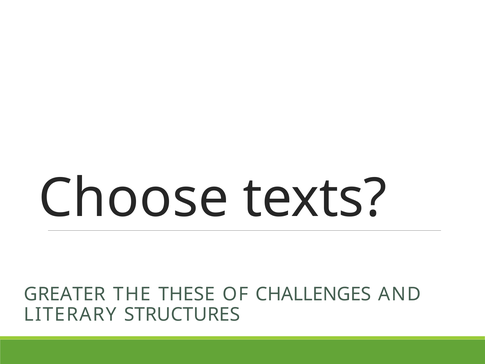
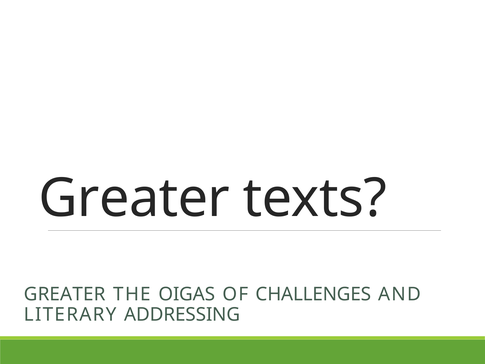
Choose at (134, 198): Choose -> Greater
THESE: THESE -> OIGAS
STRUCTURES: STRUCTURES -> ADDRESSING
